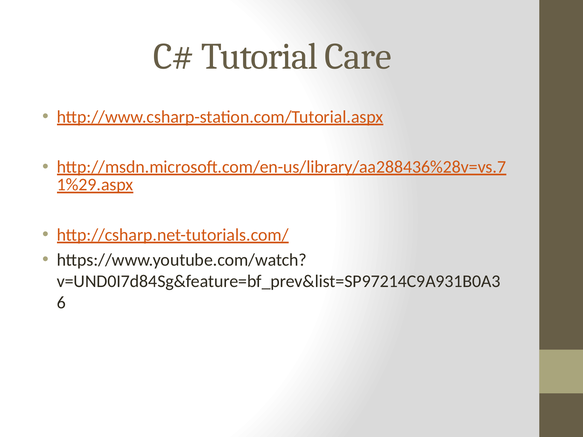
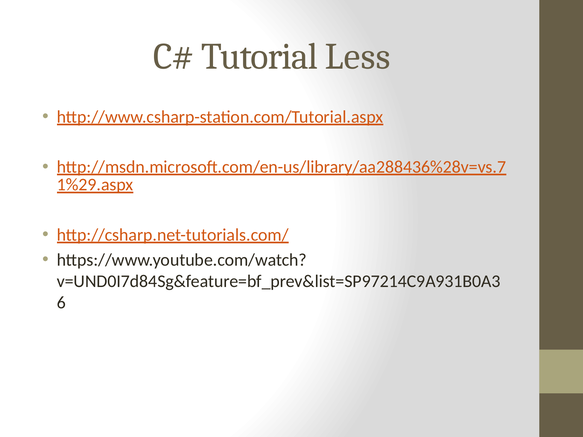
Care: Care -> Less
